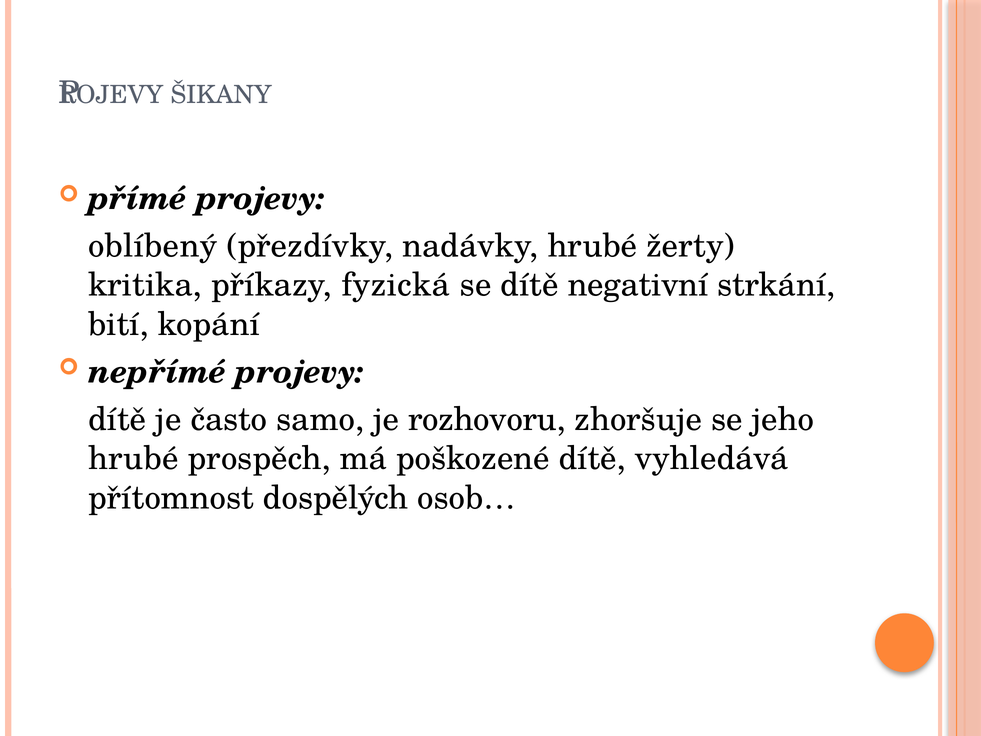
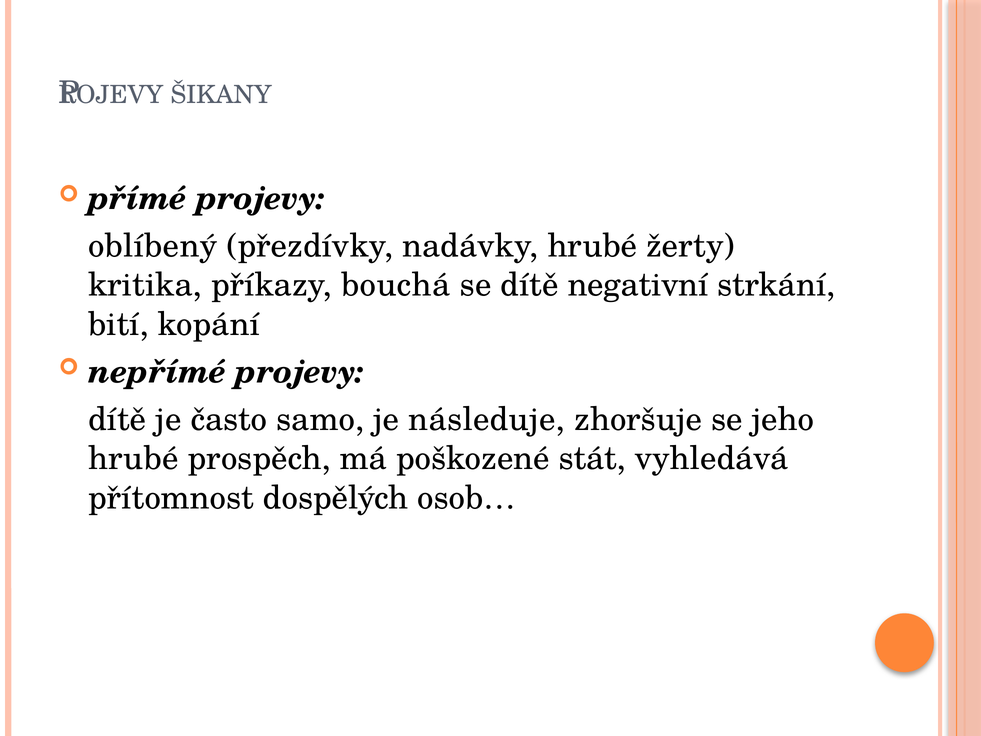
fyzická: fyzická -> bouchá
rozhovoru: rozhovoru -> následuje
poškozené dítě: dítě -> stát
